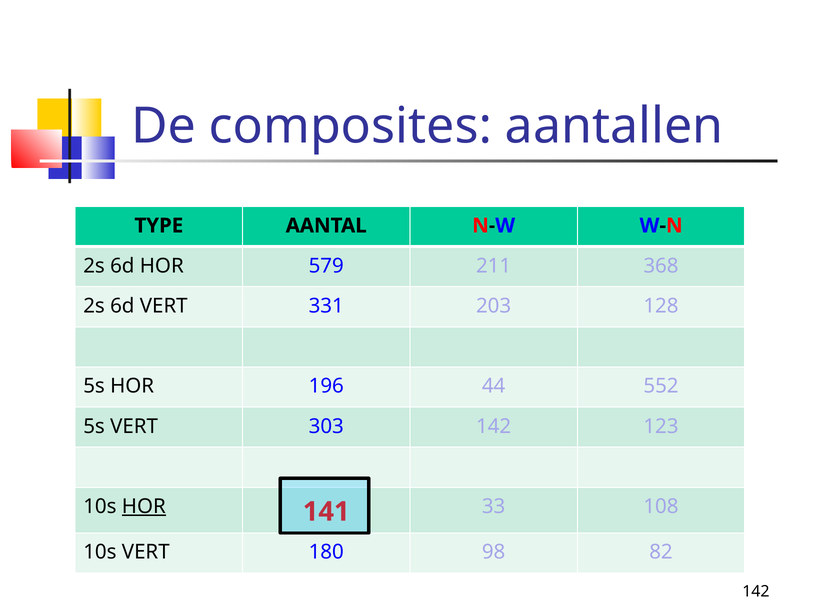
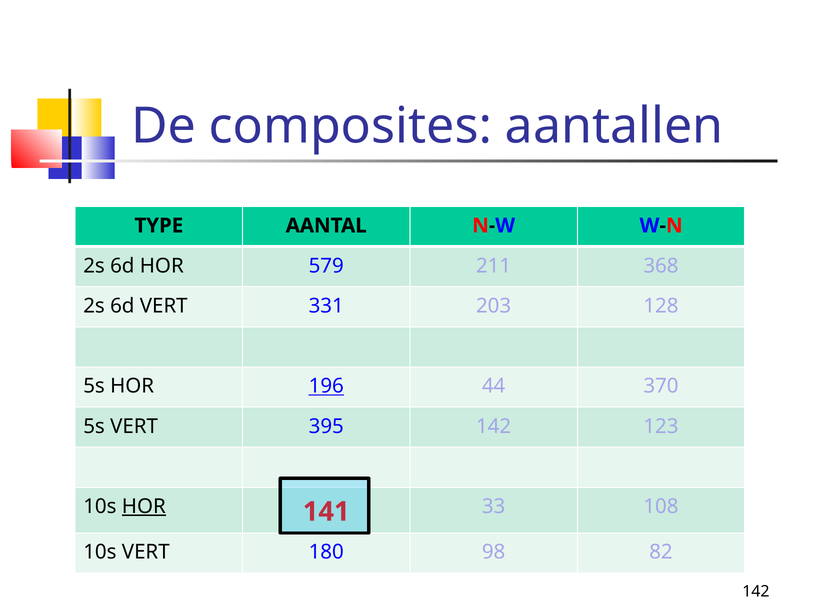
196 underline: none -> present
552: 552 -> 370
303: 303 -> 395
